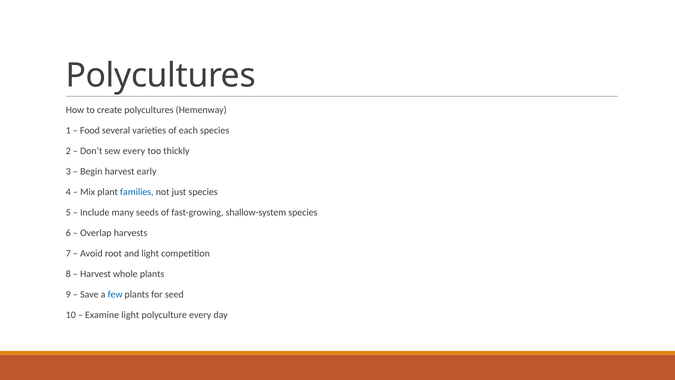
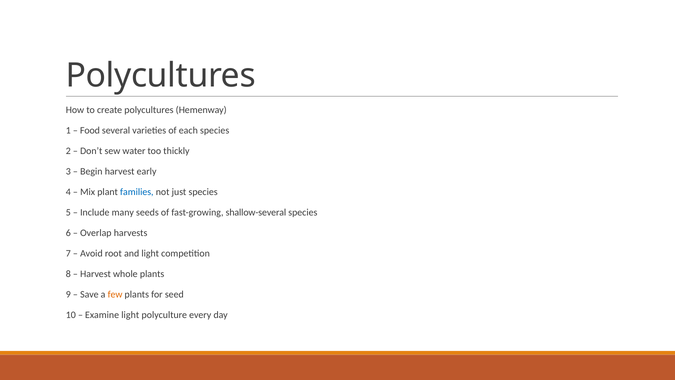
sew every: every -> water
shallow-system: shallow-system -> shallow-several
few colour: blue -> orange
